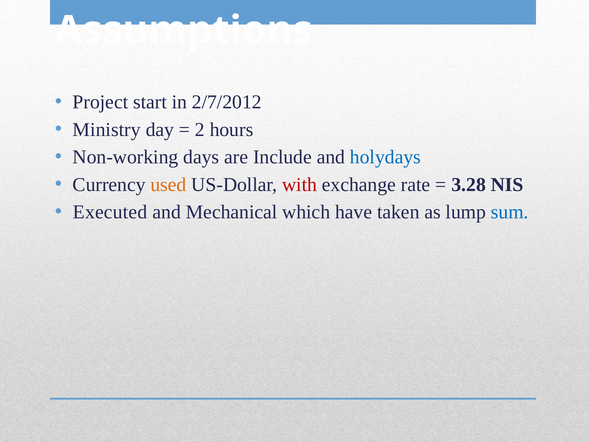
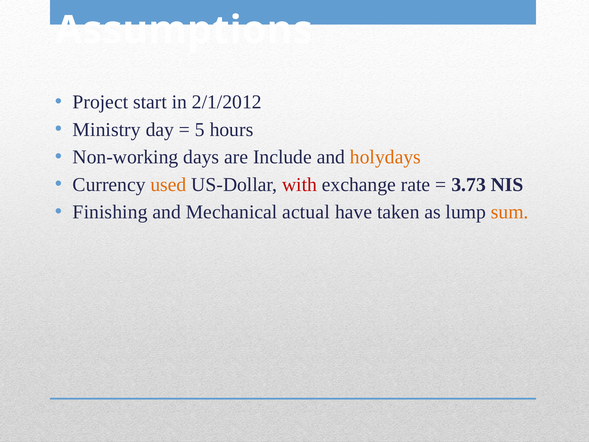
2/7/2012: 2/7/2012 -> 2/1/2012
2: 2 -> 5
holydays colour: blue -> orange
3.28: 3.28 -> 3.73
Executed: Executed -> Finishing
which: which -> actual
sum colour: blue -> orange
